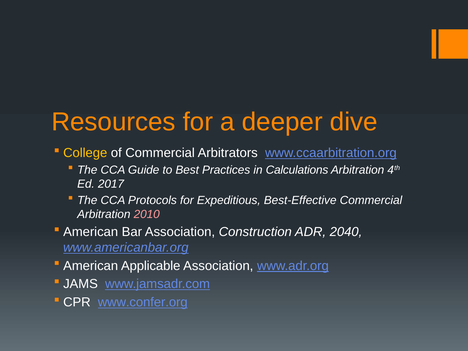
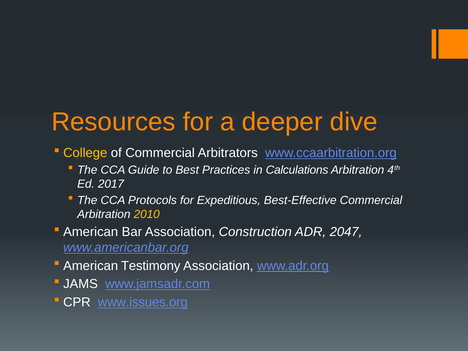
2010 colour: pink -> yellow
2040: 2040 -> 2047
Applicable: Applicable -> Testimony
www.confer.org: www.confer.org -> www.issues.org
